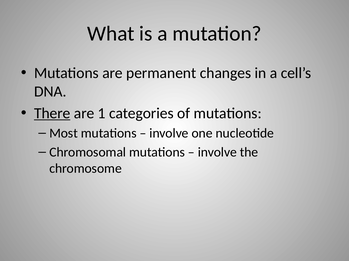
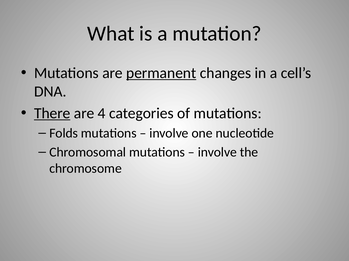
permanent underline: none -> present
1: 1 -> 4
Most: Most -> Folds
